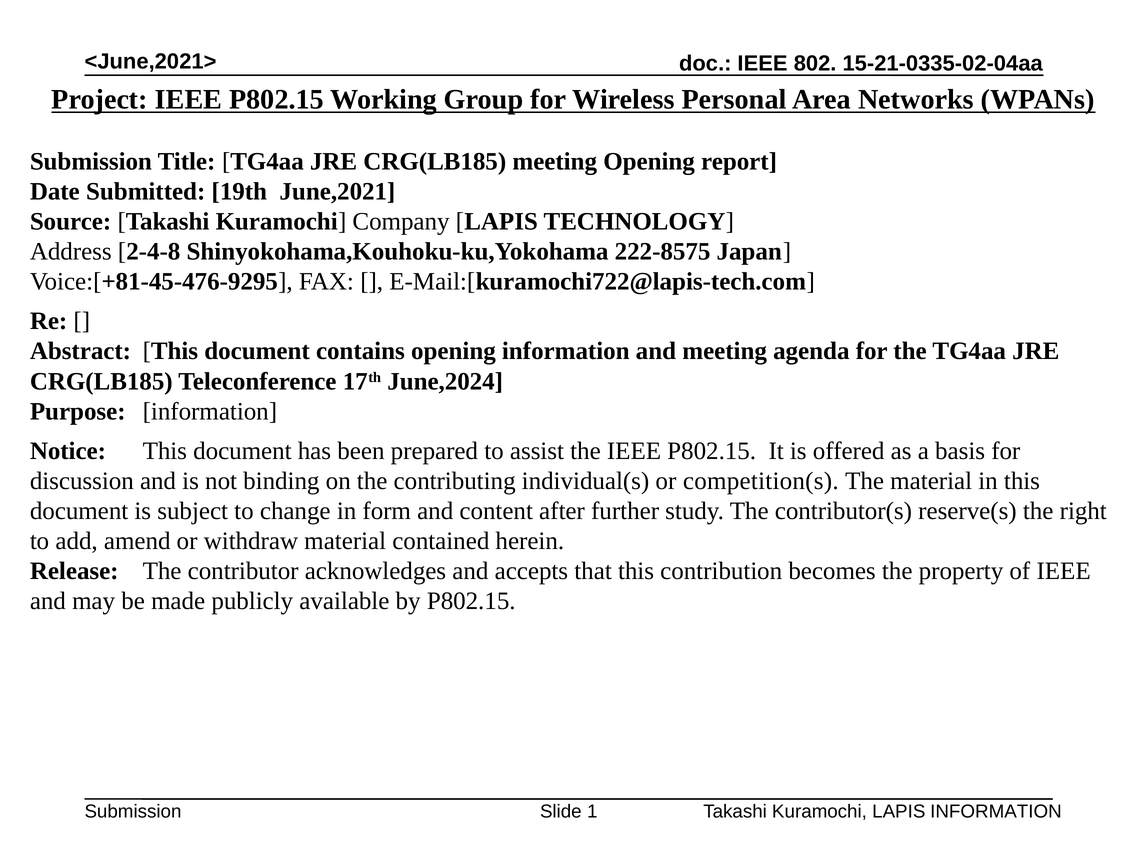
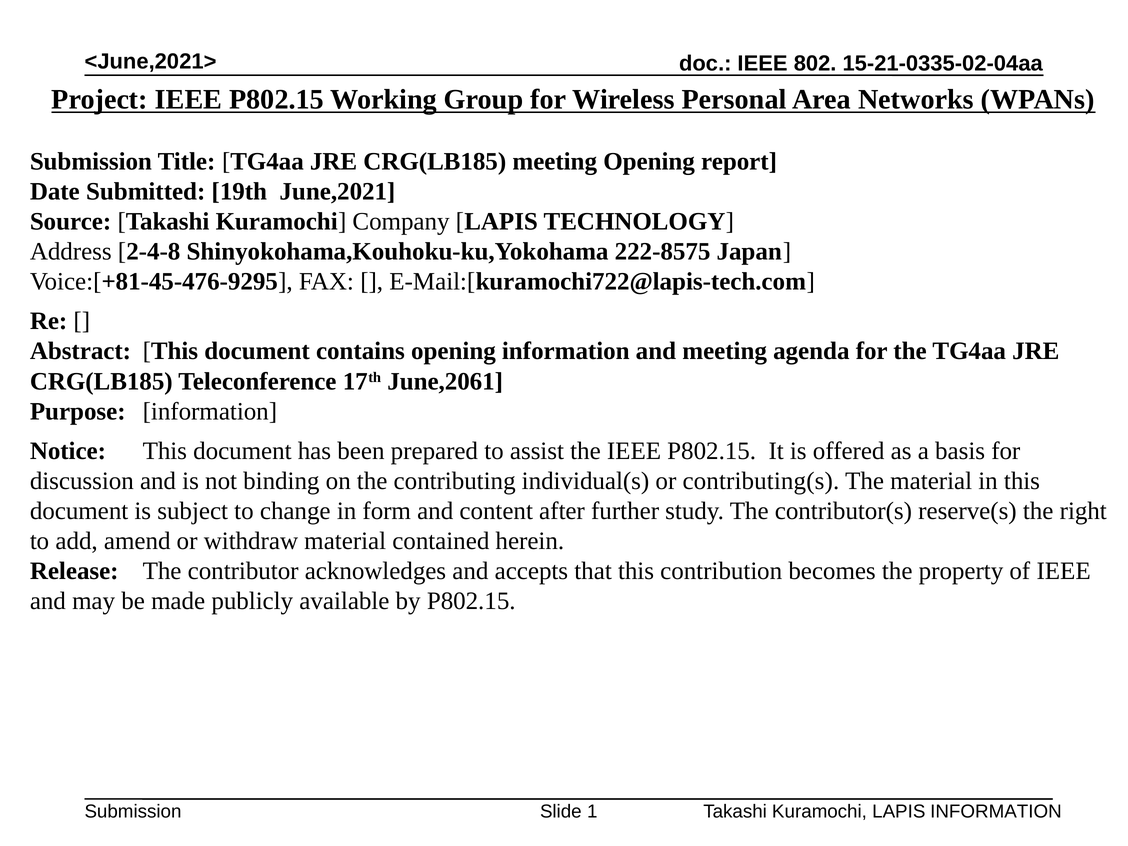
June,2024: June,2024 -> June,2061
competition(s: competition(s -> contributing(s
